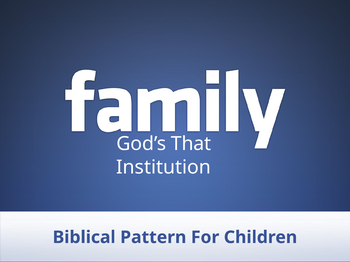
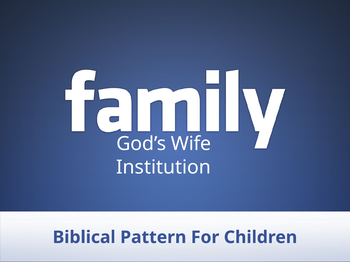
That: That -> Wife
